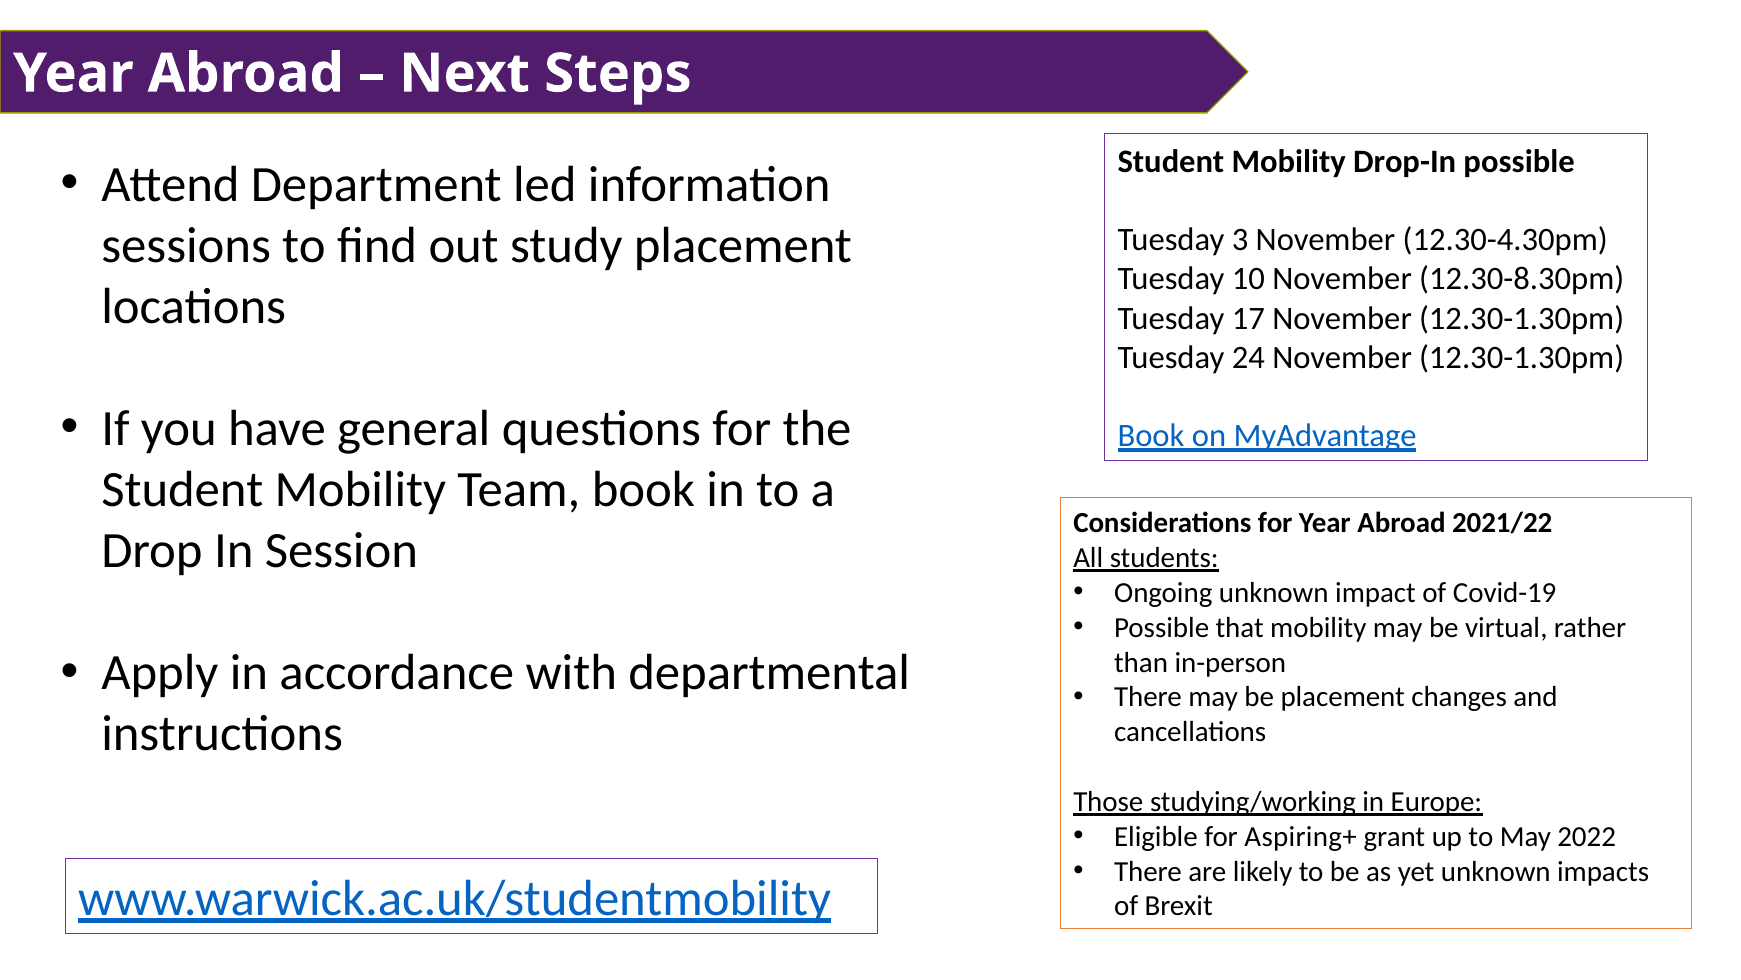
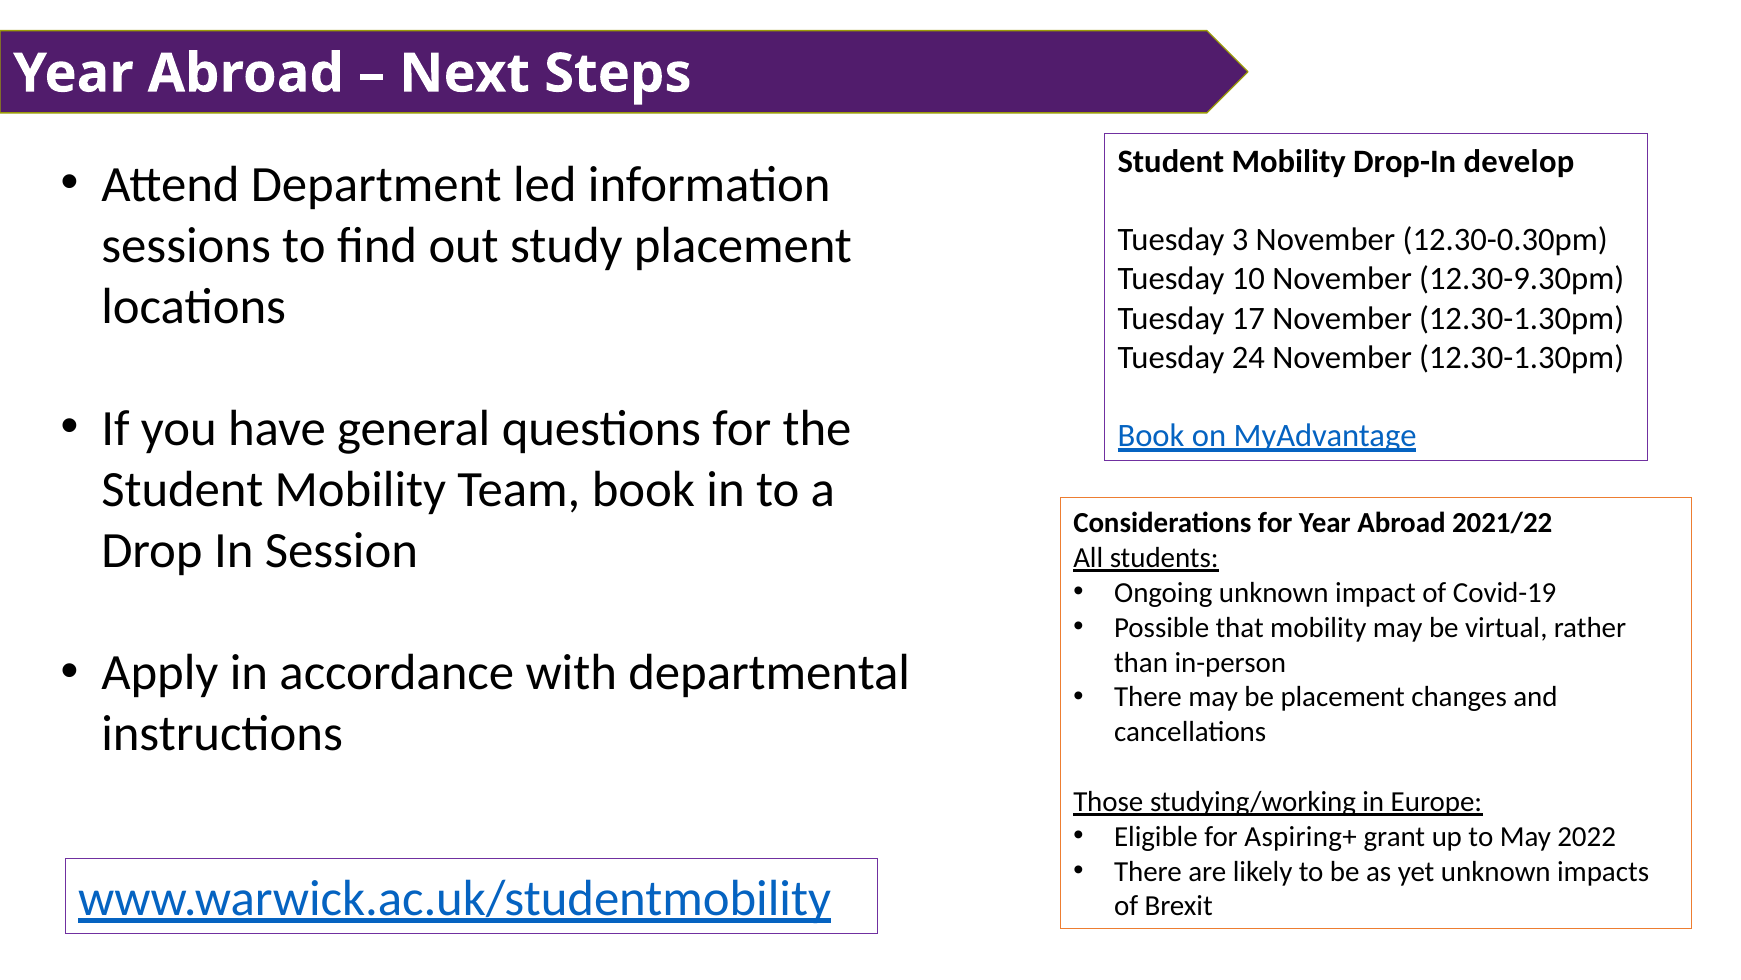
Drop-In possible: possible -> develop
12.30-4.30pm: 12.30-4.30pm -> 12.30-0.30pm
12.30-8.30pm: 12.30-8.30pm -> 12.30-9.30pm
